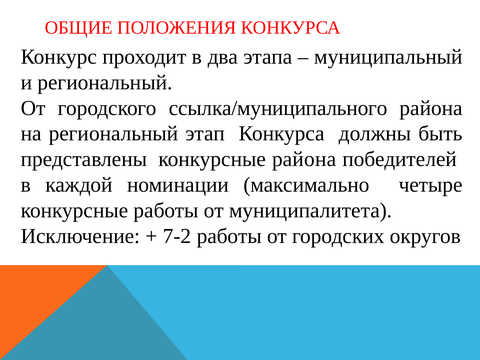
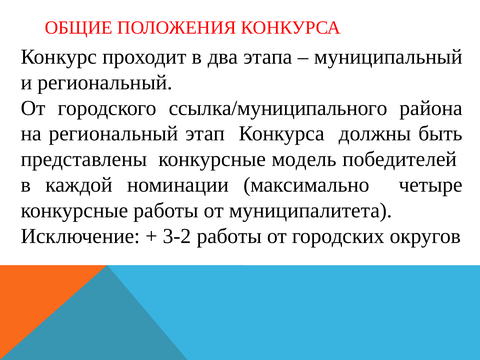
конкурсные района: района -> модель
7-2: 7-2 -> 3-2
